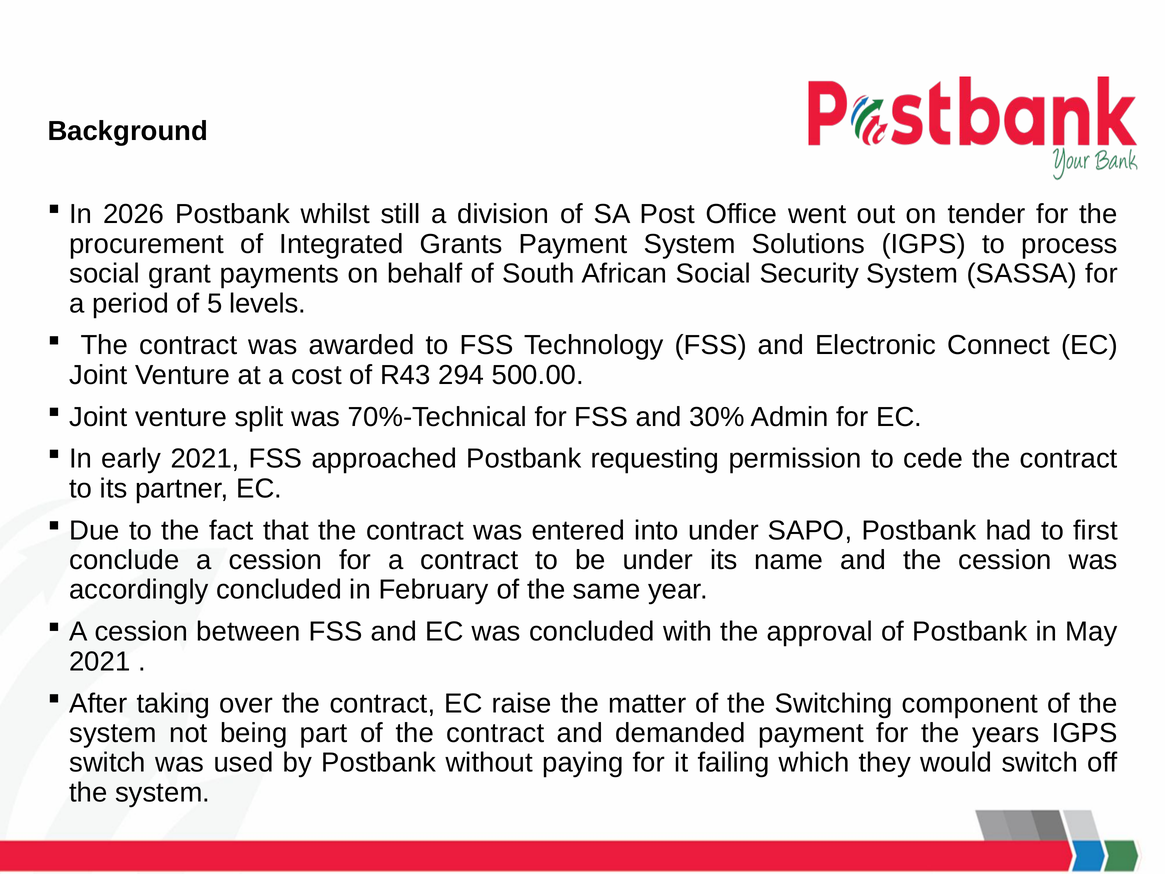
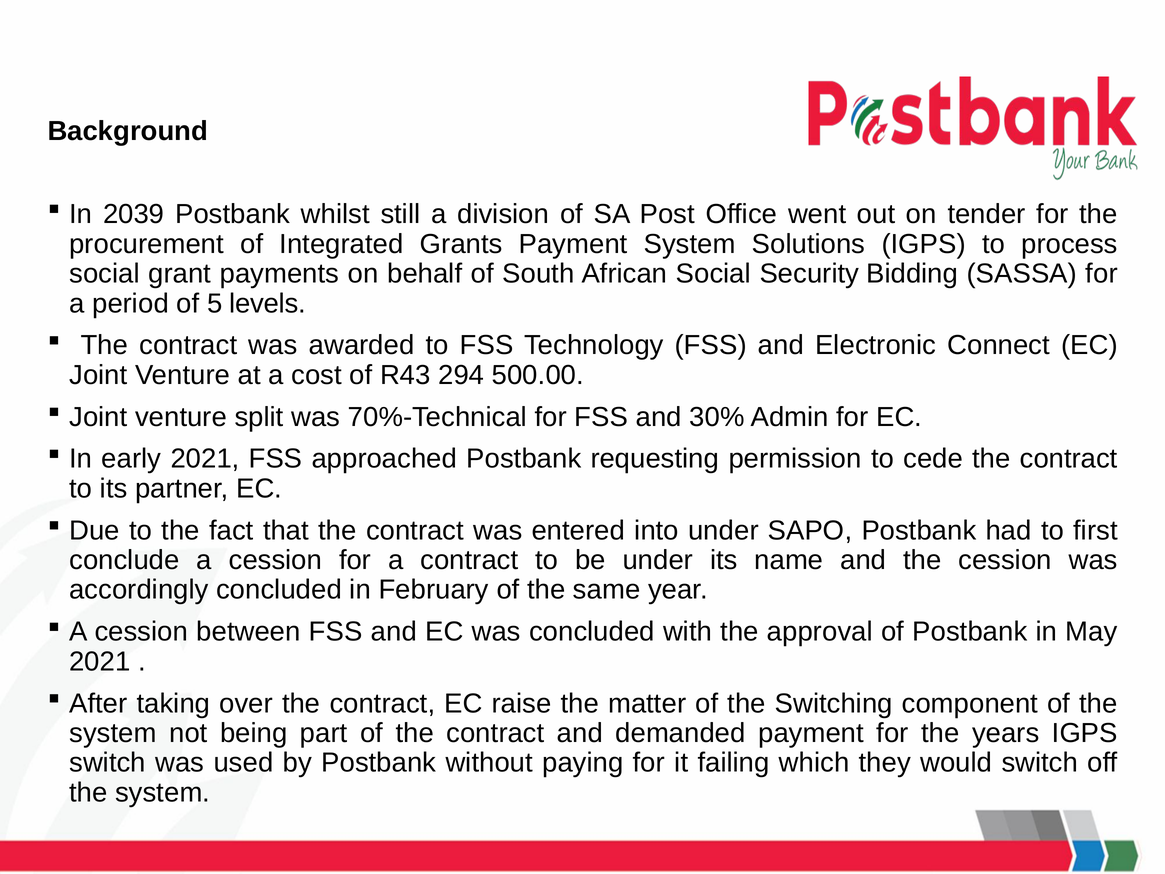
2026: 2026 -> 2039
Security System: System -> Bidding
